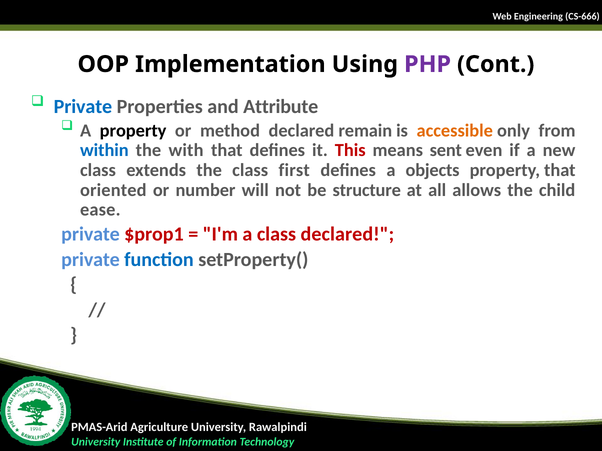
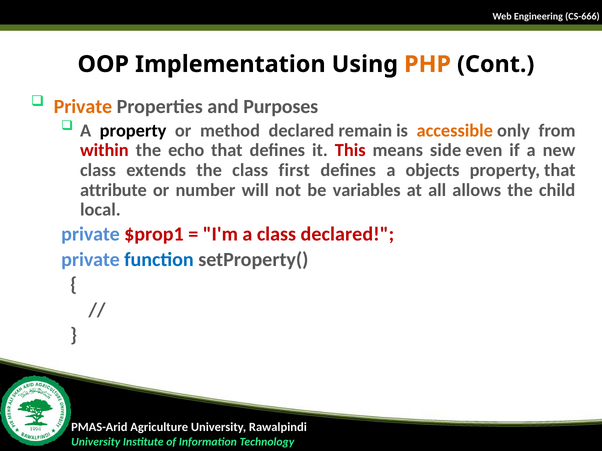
PHP colour: purple -> orange
Private at (83, 107) colour: blue -> orange
Attribute: Attribute -> Purposes
within colour: blue -> red
with: with -> echo
sent: sent -> side
oriented: oriented -> attribute
structure: structure -> variables
ease: ease -> local
